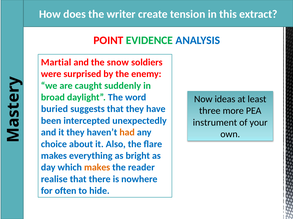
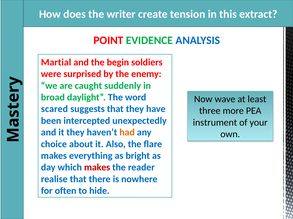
snow: snow -> begin
ideas: ideas -> wave
buried: buried -> scared
makes at (97, 168) colour: orange -> red
